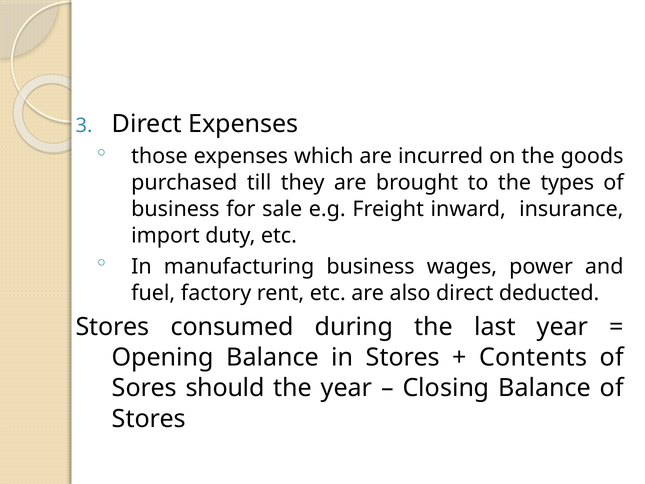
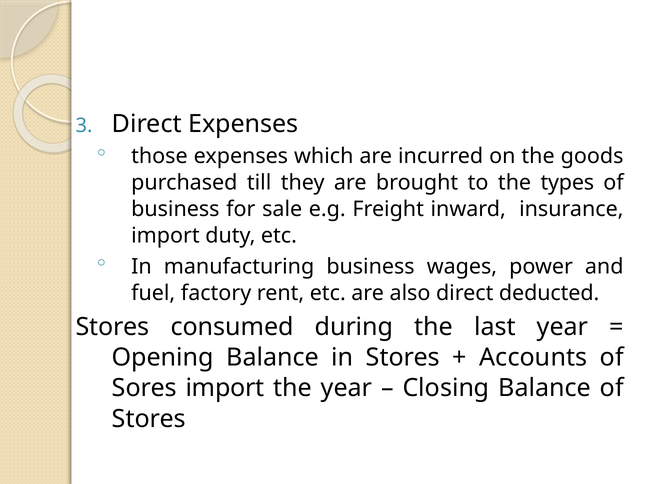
Contents: Contents -> Accounts
Sores should: should -> import
